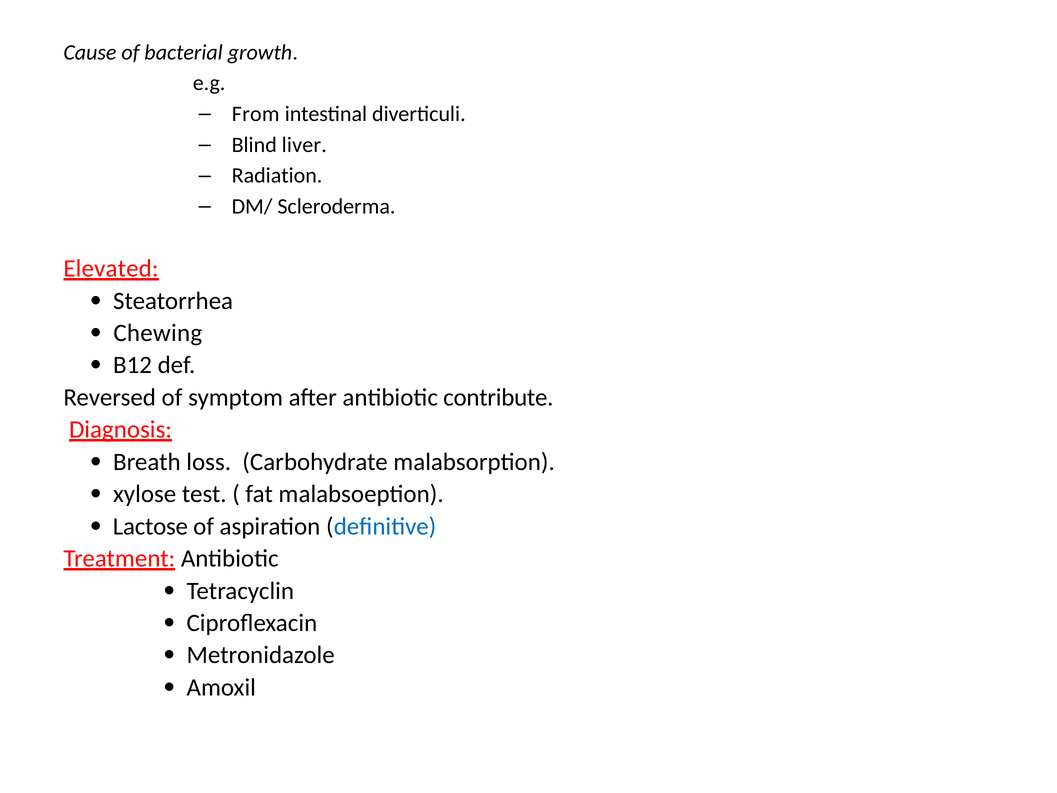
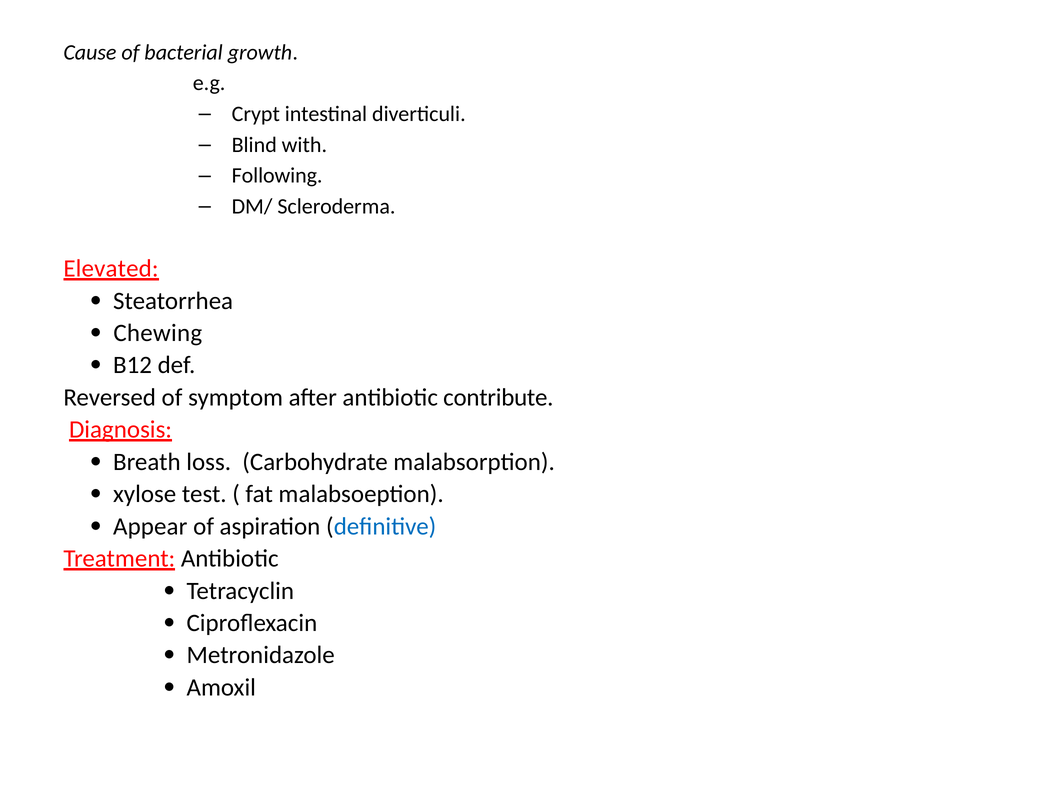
From: From -> Crypt
liver: liver -> with
Radiation: Radiation -> Following
Lactose: Lactose -> Appear
